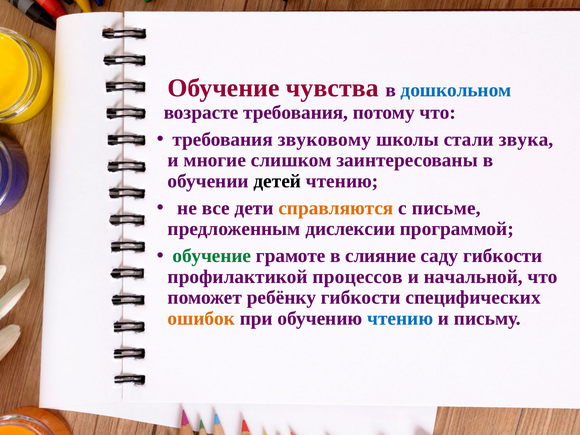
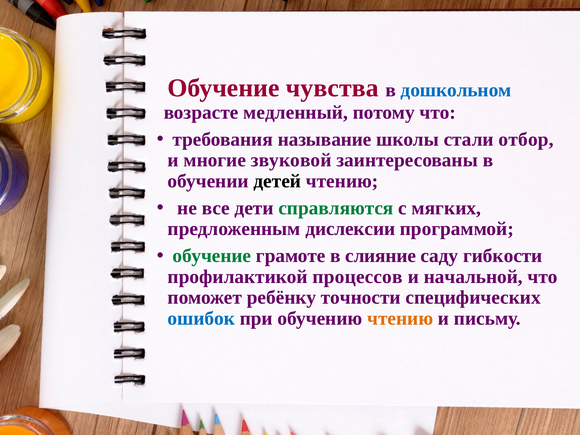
возрасте требования: требования -> медленный
звуковому: звуковому -> называние
звука: звука -> отбор
слишком: слишком -> звуковой
справляются colour: orange -> green
письме: письме -> мягких
ребёнку гибкости: гибкости -> точности
ошибок colour: orange -> blue
чтению at (400, 318) colour: blue -> orange
